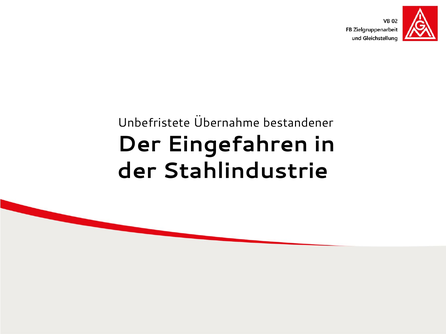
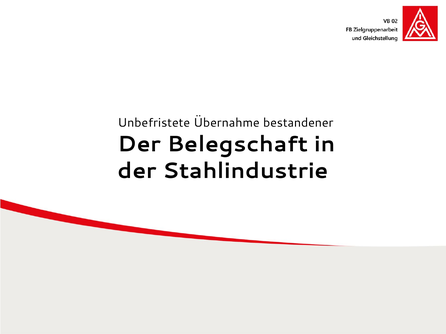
Eingefahren: Eingefahren -> Belegschaft
